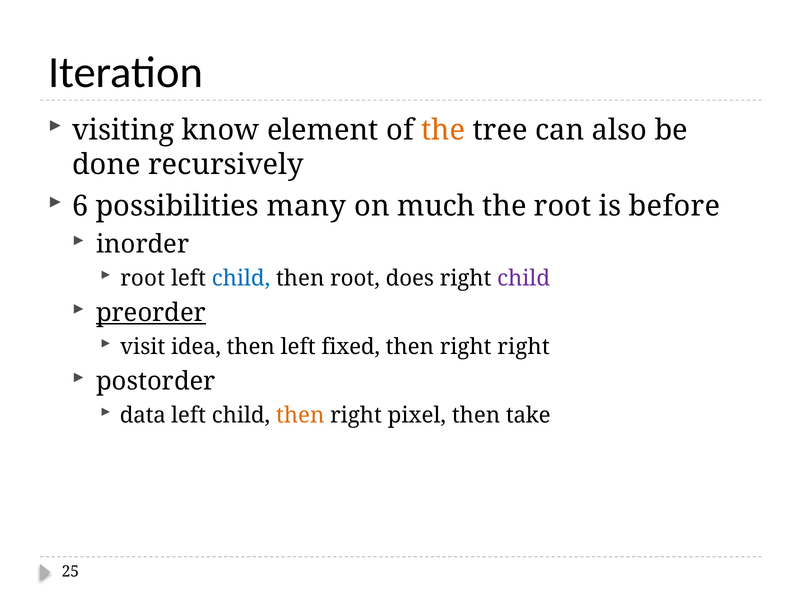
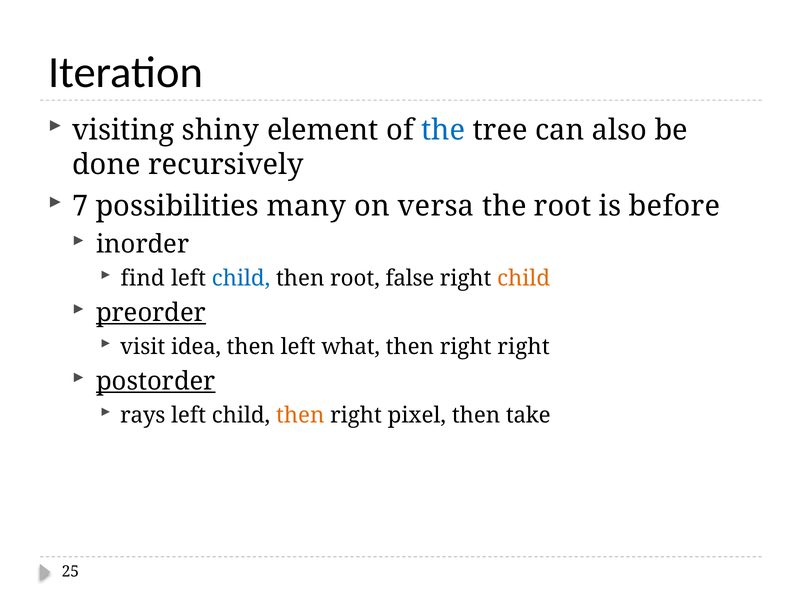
know: know -> shiny
the at (443, 130) colour: orange -> blue
6: 6 -> 7
much: much -> versa
root at (143, 279): root -> find
does: does -> false
child at (524, 279) colour: purple -> orange
fixed: fixed -> what
postorder underline: none -> present
data: data -> rays
